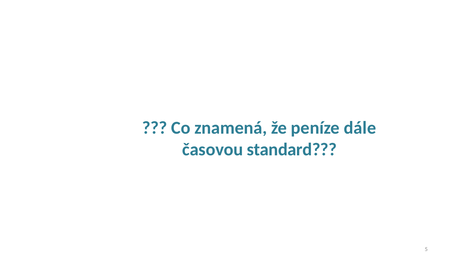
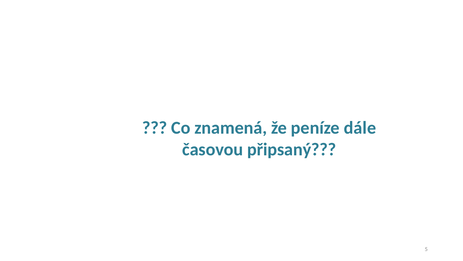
standard: standard -> připsaný
